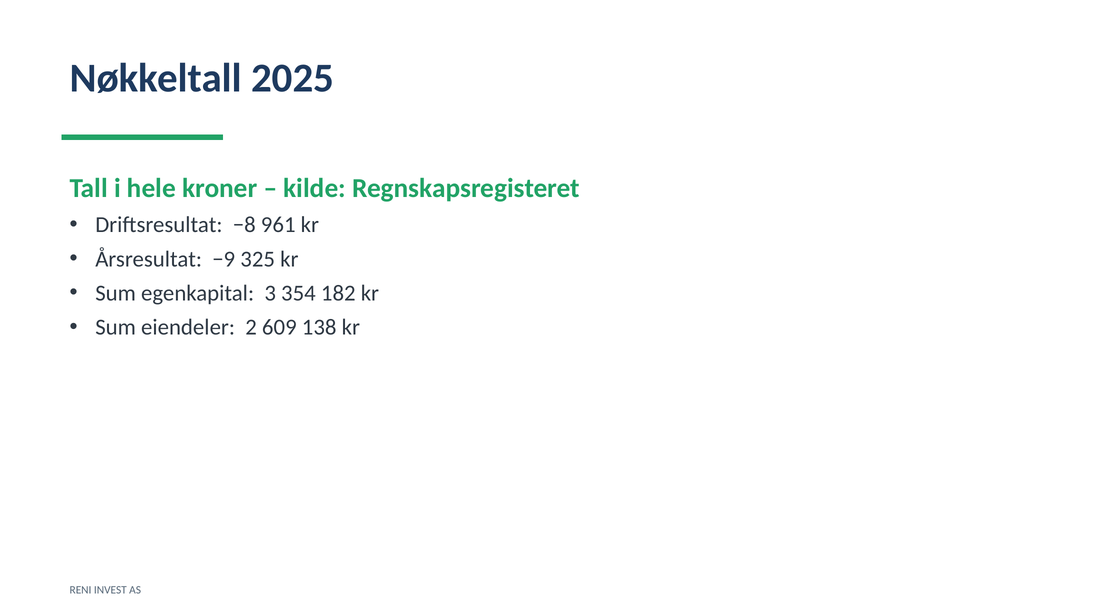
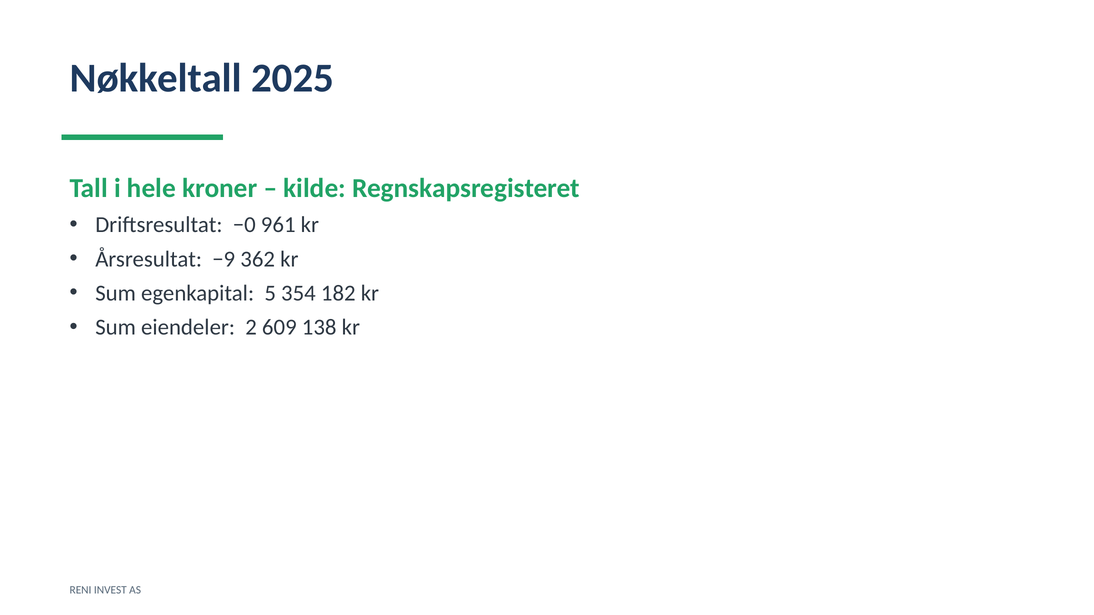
−8: −8 -> −0
325: 325 -> 362
3: 3 -> 5
